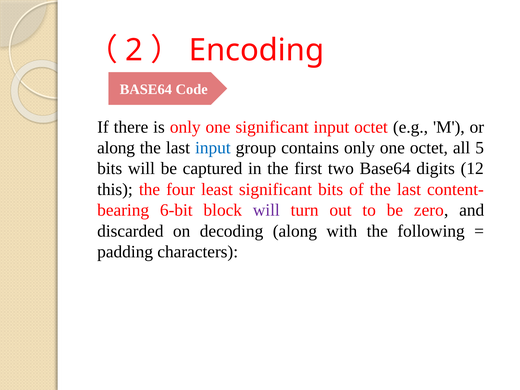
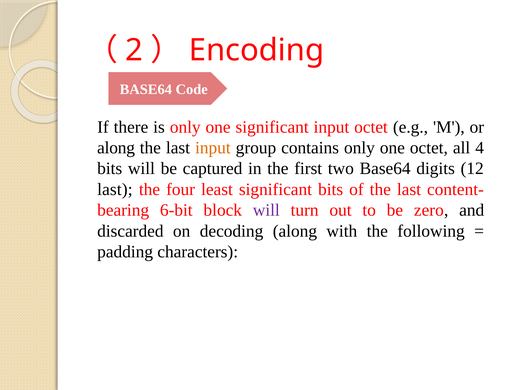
input at (213, 148) colour: blue -> orange
5: 5 -> 4
this at (115, 189): this -> last
